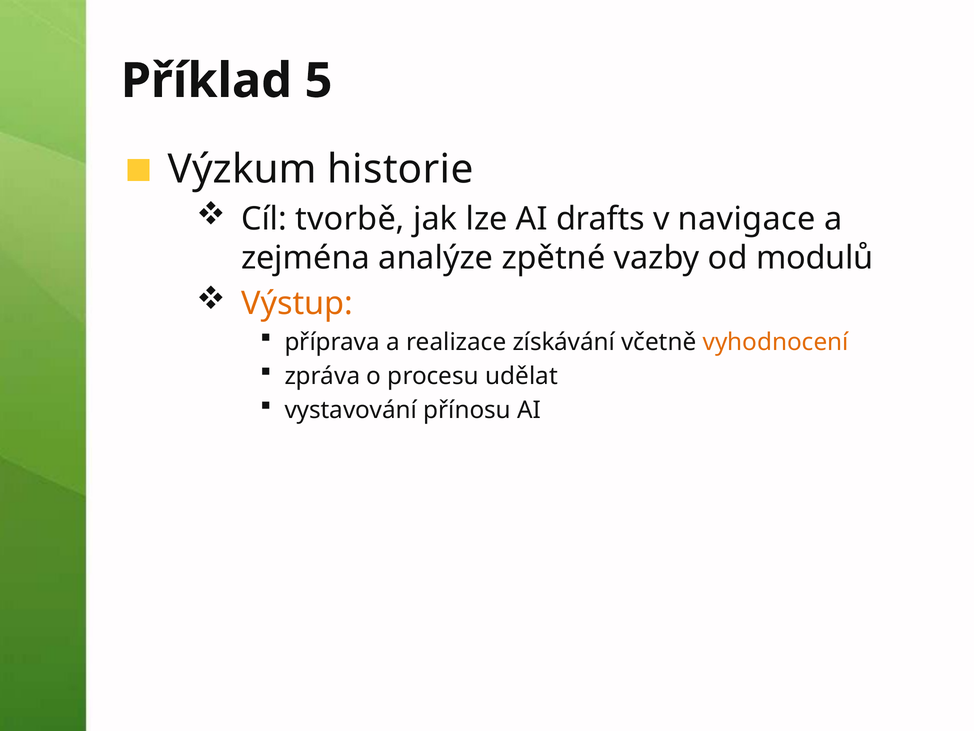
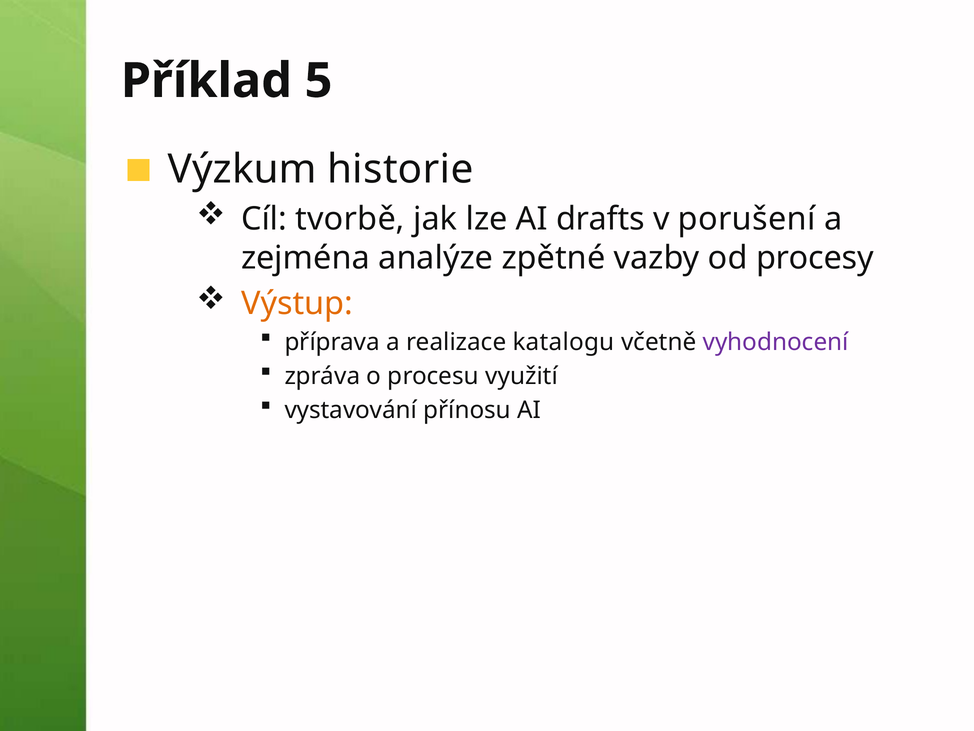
navigace: navigace -> porušení
modulů: modulů -> procesy
získávání: získávání -> katalogu
vyhodnocení colour: orange -> purple
udělat: udělat -> využití
